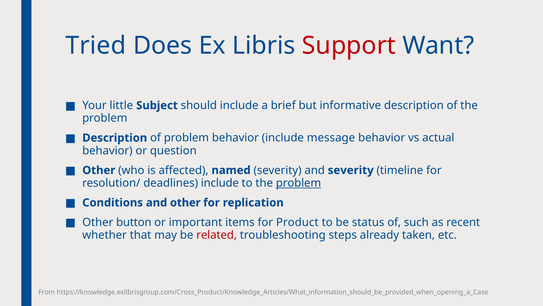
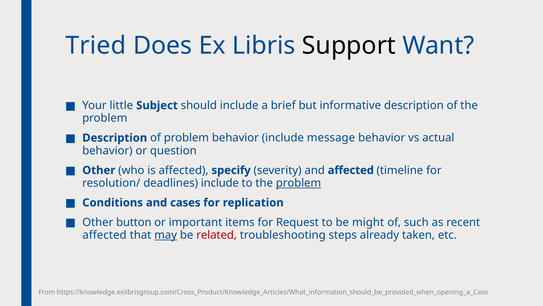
Support colour: red -> black
named: named -> specify
and severity: severity -> affected
and other: other -> cases
Product: Product -> Request
status: status -> might
whether at (105, 235): whether -> affected
may underline: none -> present
